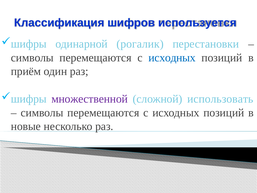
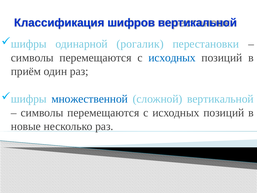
шифров используется: используется -> вертикальной
множественной colour: purple -> blue
сложной использовать: использовать -> вертикальной
